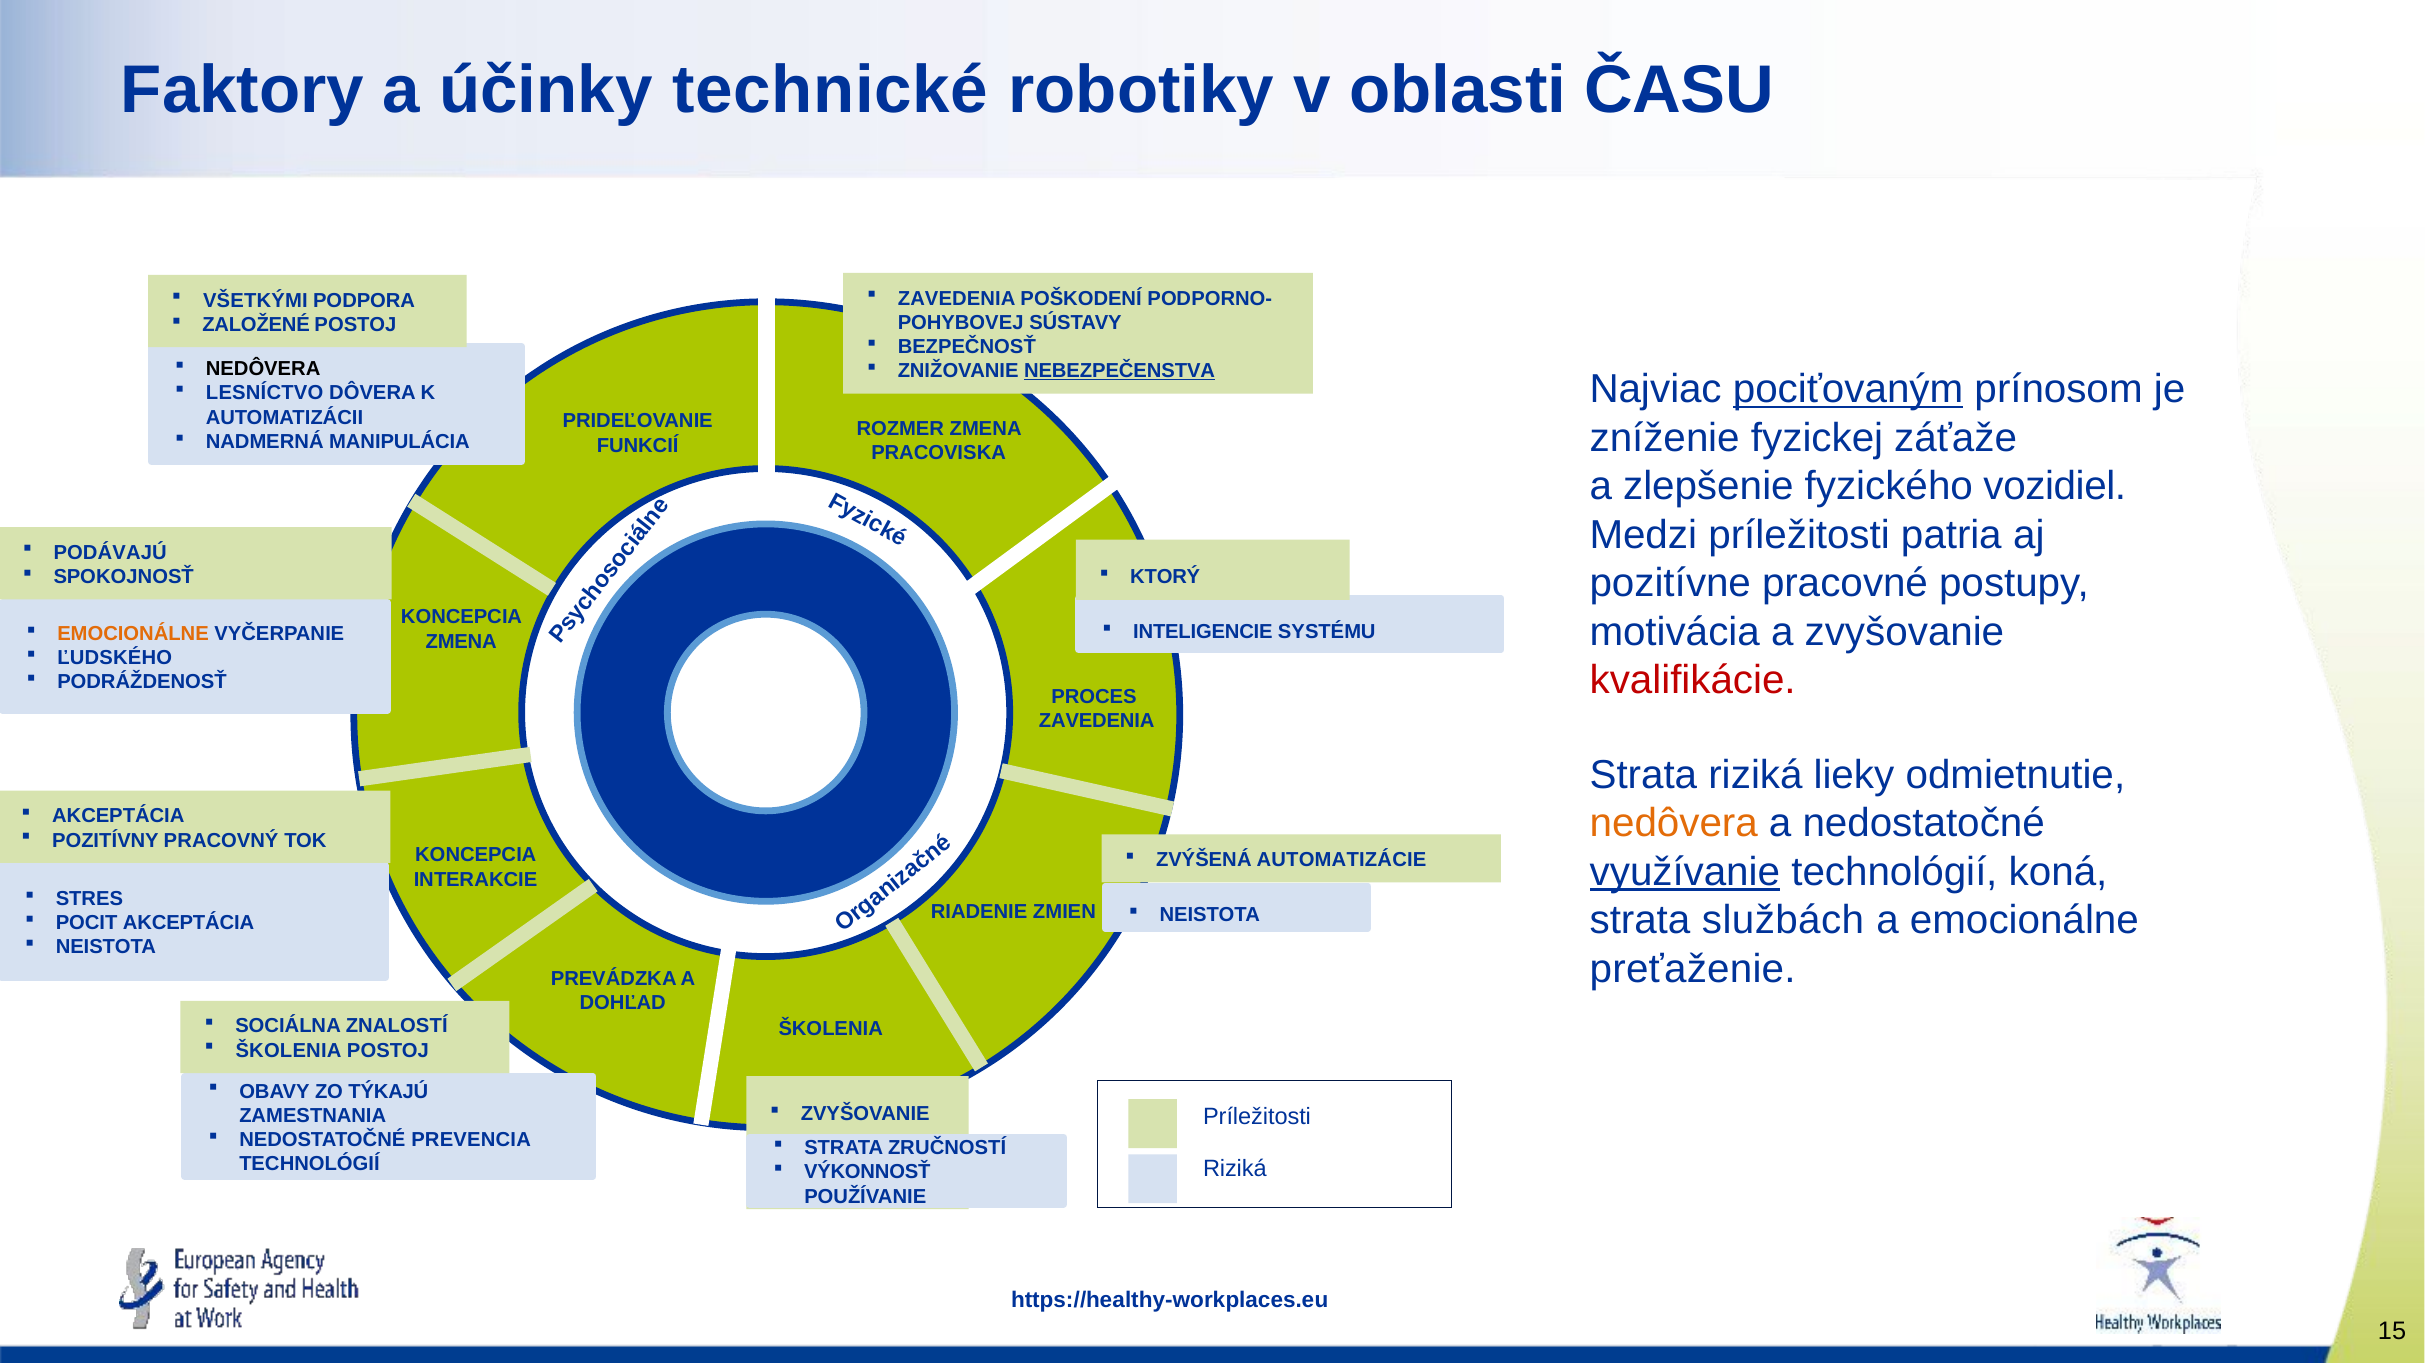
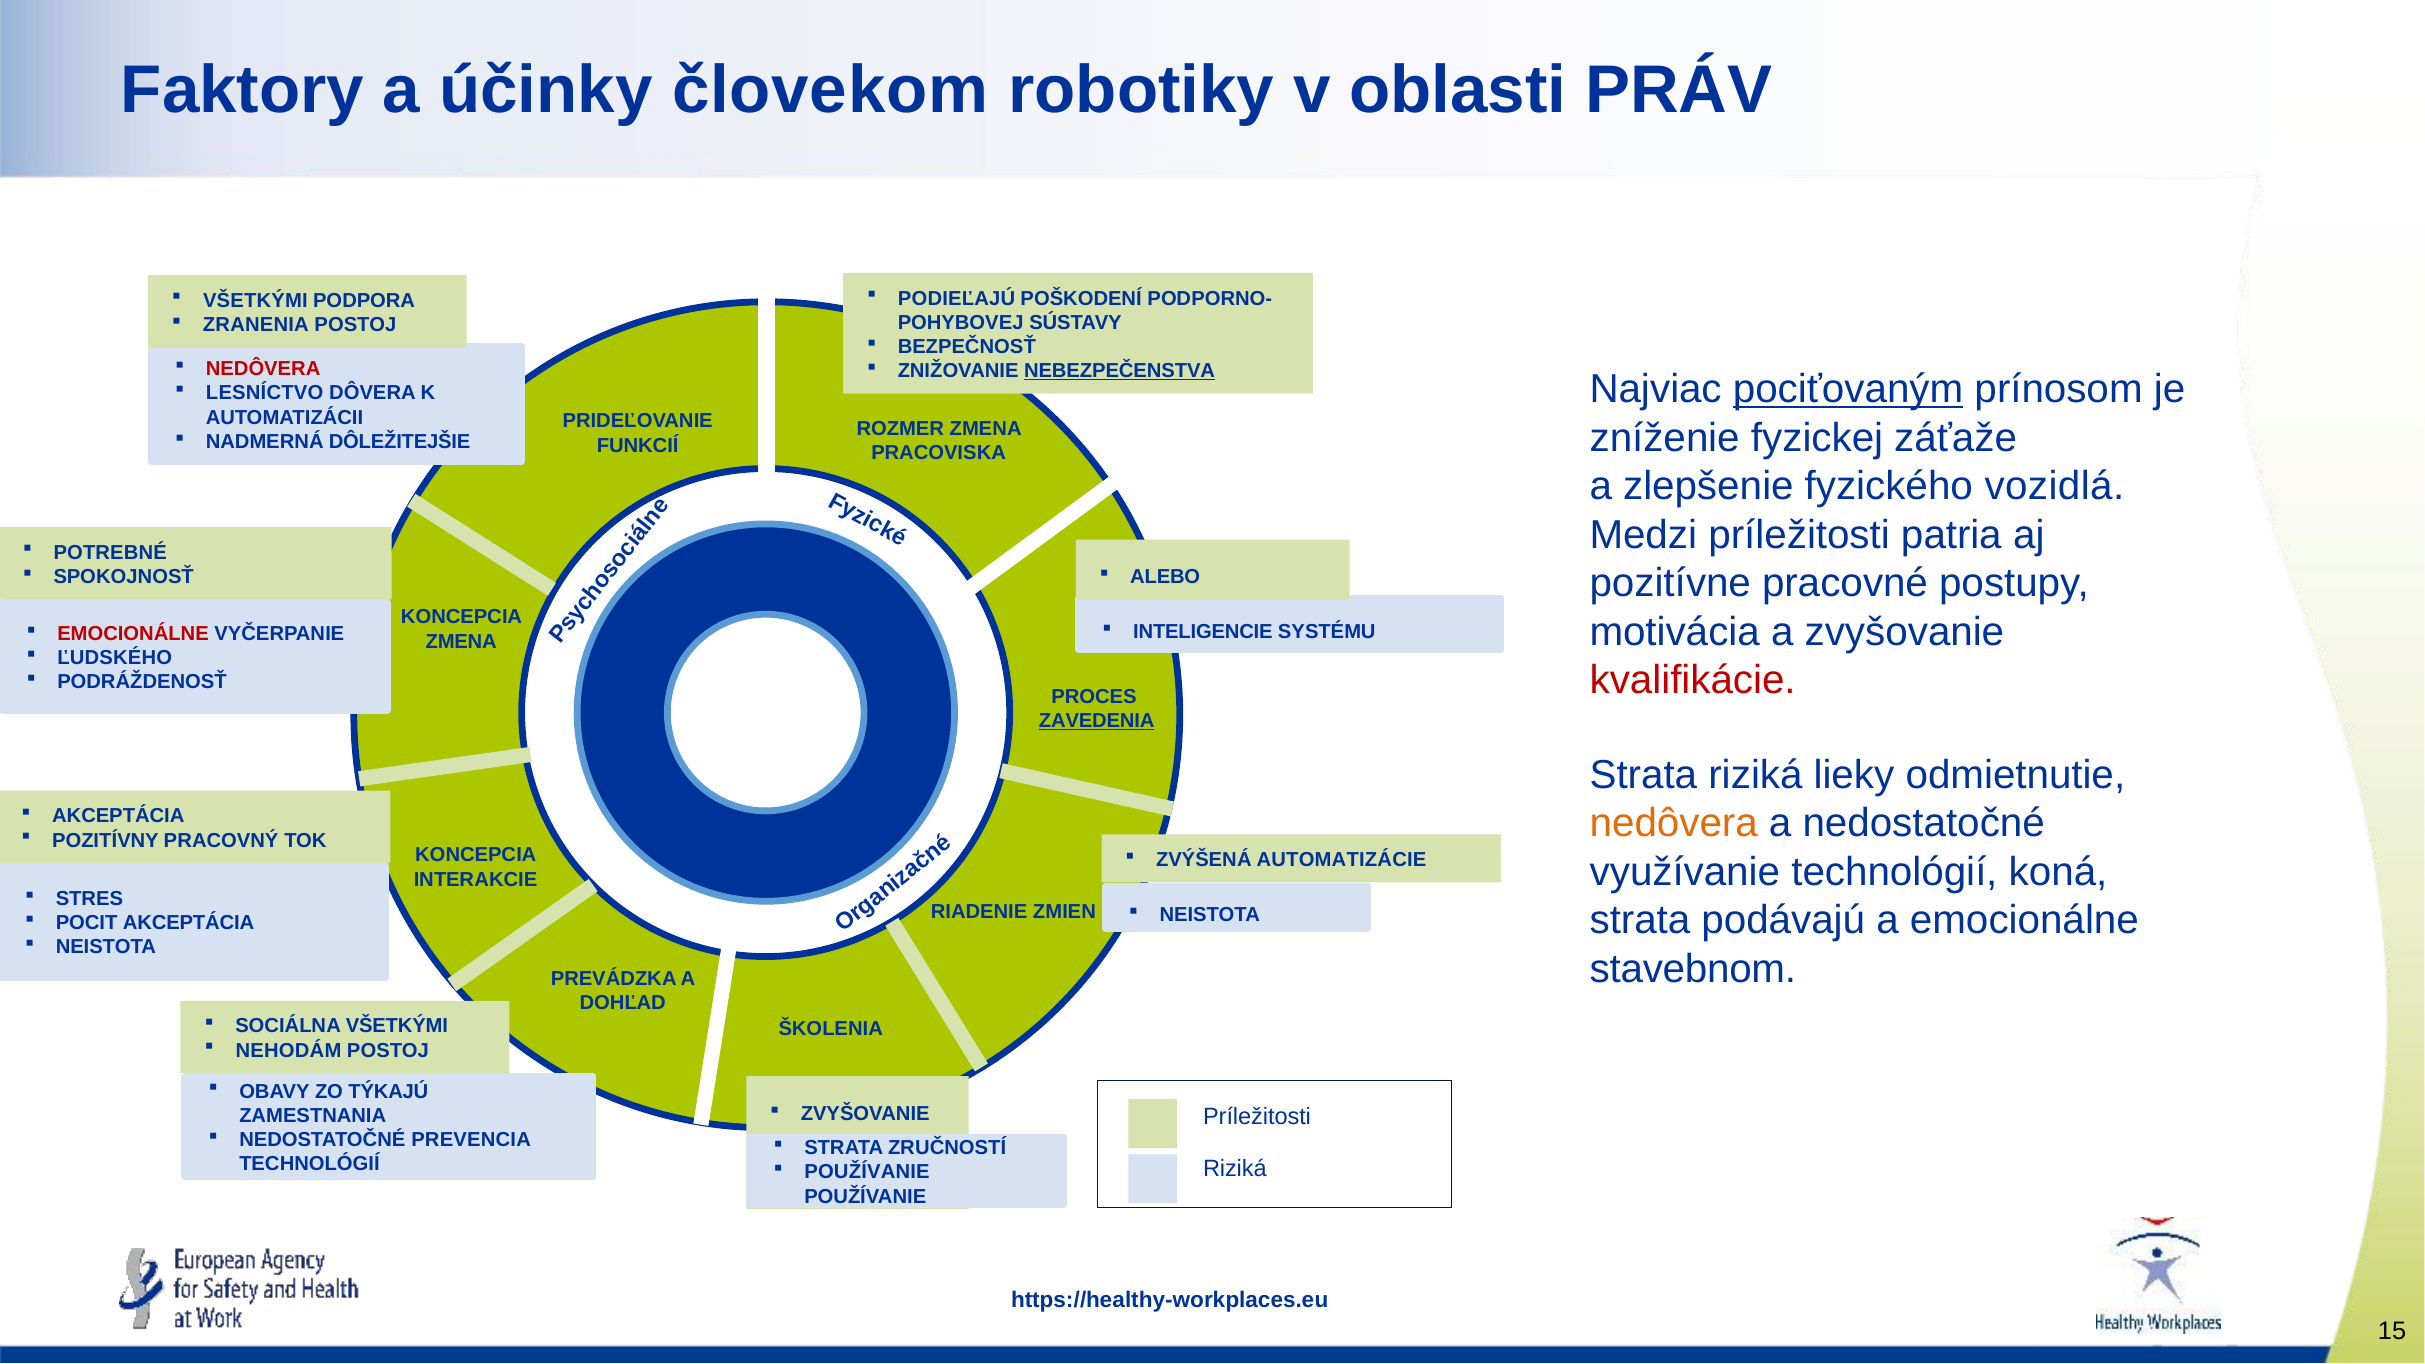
technické: technické -> človekom
ČASU: ČASU -> PRÁV
ZAVEDENIA at (957, 298): ZAVEDENIA -> PODIEĽAJÚ
ZALOŽENÉ: ZALOŽENÉ -> ZRANENIA
NEDÔVERA at (263, 369) colour: black -> red
MANIPULÁCIA: MANIPULÁCIA -> DÔLEŽITEJŠIE
vozidiel: vozidiel -> vozidlá
PODÁVAJÚ: PODÁVAJÚ -> POTREBNÉ
KTORÝ: KTORÝ -> ALEBO
EMOCIONÁLNE at (133, 634) colour: orange -> red
ZAVEDENIA at (1097, 721) underline: none -> present
využívanie underline: present -> none
službách: službách -> podávajú
preťaženie: preťaženie -> stavebnom
SOCIÁLNA ZNALOSTÍ: ZNALOSTÍ -> VŠETKÝMI
ŠKOLENIA at (288, 1051): ŠKOLENIA -> NEHODÁM
VÝKONNOSŤ at (867, 1172): VÝKONNOSŤ -> POUŽÍVANIE
